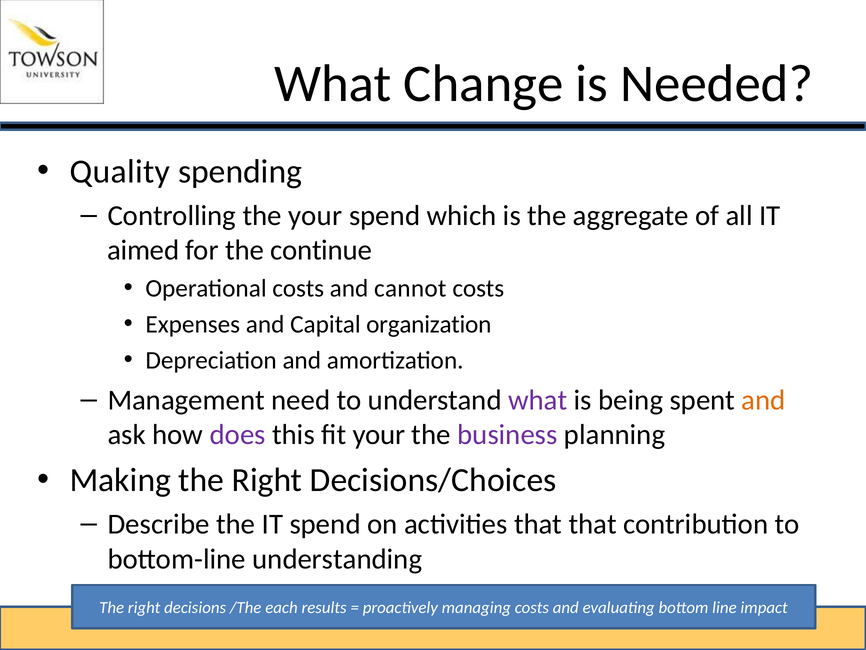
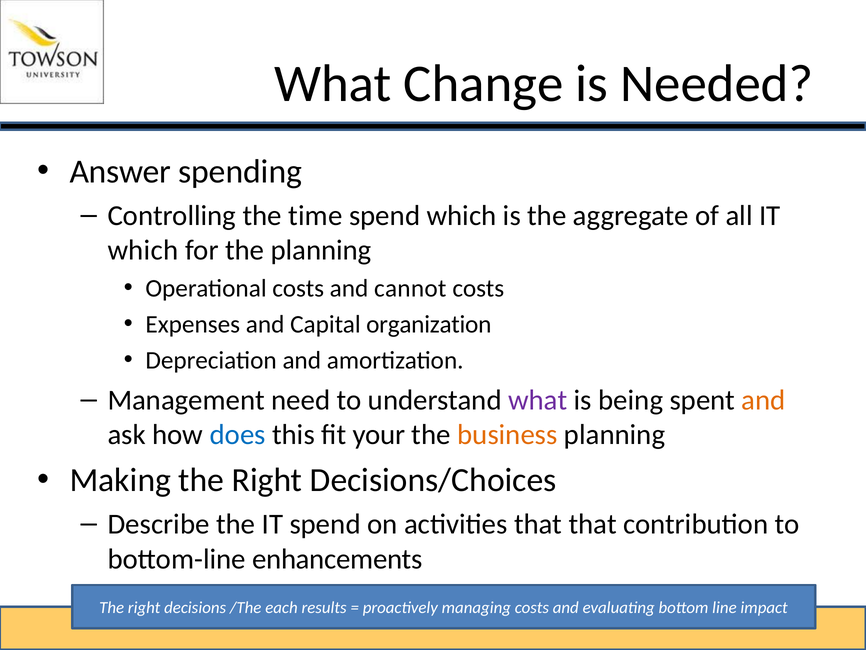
Quality: Quality -> Answer
the your: your -> time
aimed at (143, 250): aimed -> which
the continue: continue -> planning
does colour: purple -> blue
business colour: purple -> orange
understanding: understanding -> enhancements
